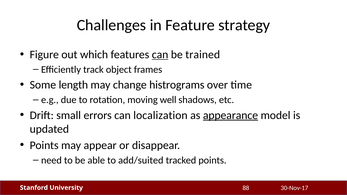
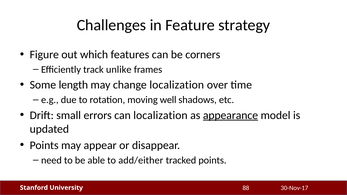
can at (160, 55) underline: present -> none
trained: trained -> corners
object: object -> unlike
change histrograms: histrograms -> localization
add/suited: add/suited -> add/either
